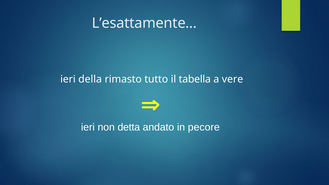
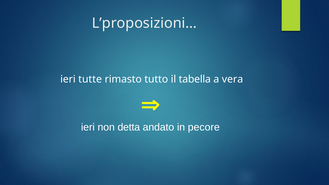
L’esattamente…: L’esattamente… -> L’proposizioni…
della: della -> tutte
vere: vere -> vera
